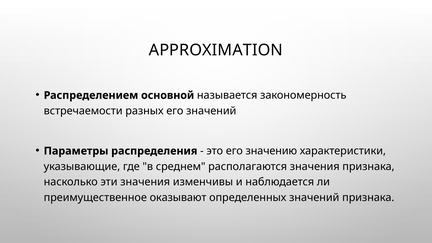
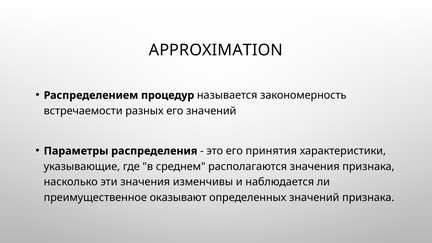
основной: основной -> процедур
значению: значению -> принятия
